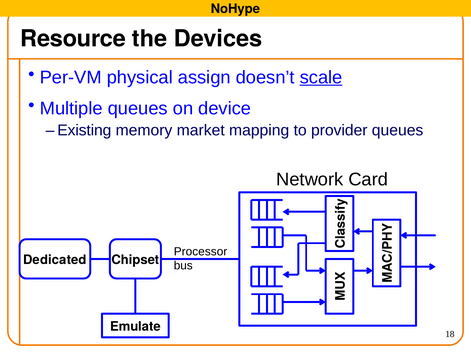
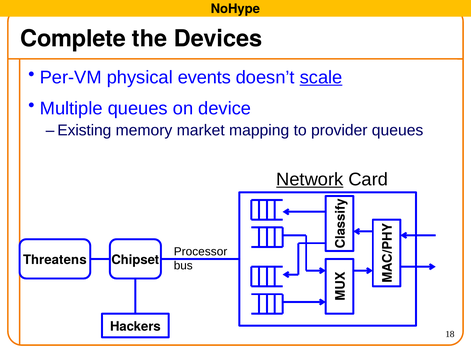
Resource: Resource -> Complete
assign: assign -> events
Network underline: none -> present
Dedicated: Dedicated -> Threatens
Emulate: Emulate -> Hackers
